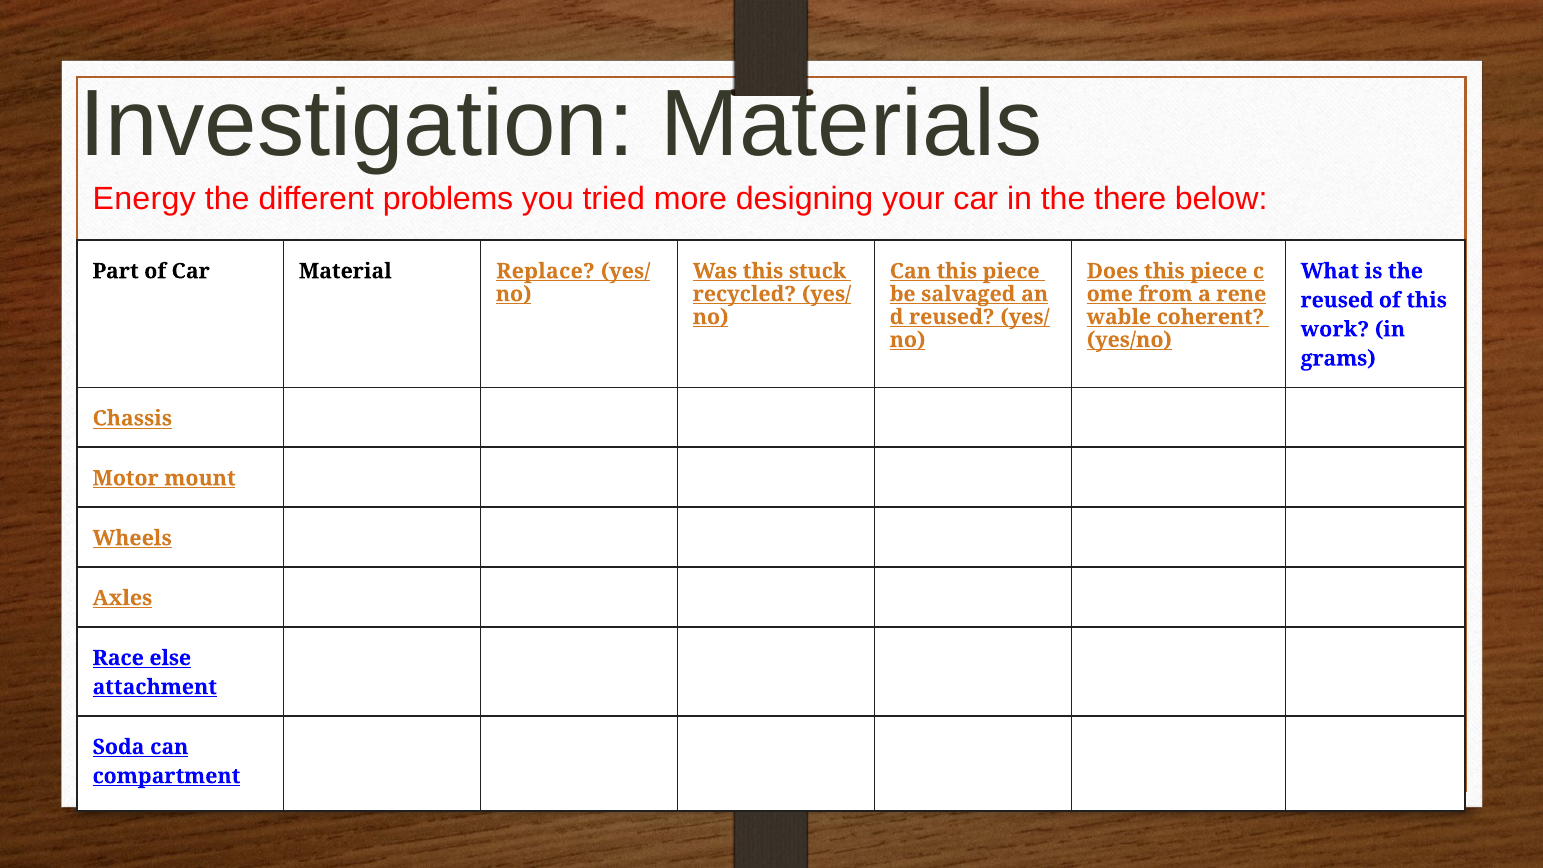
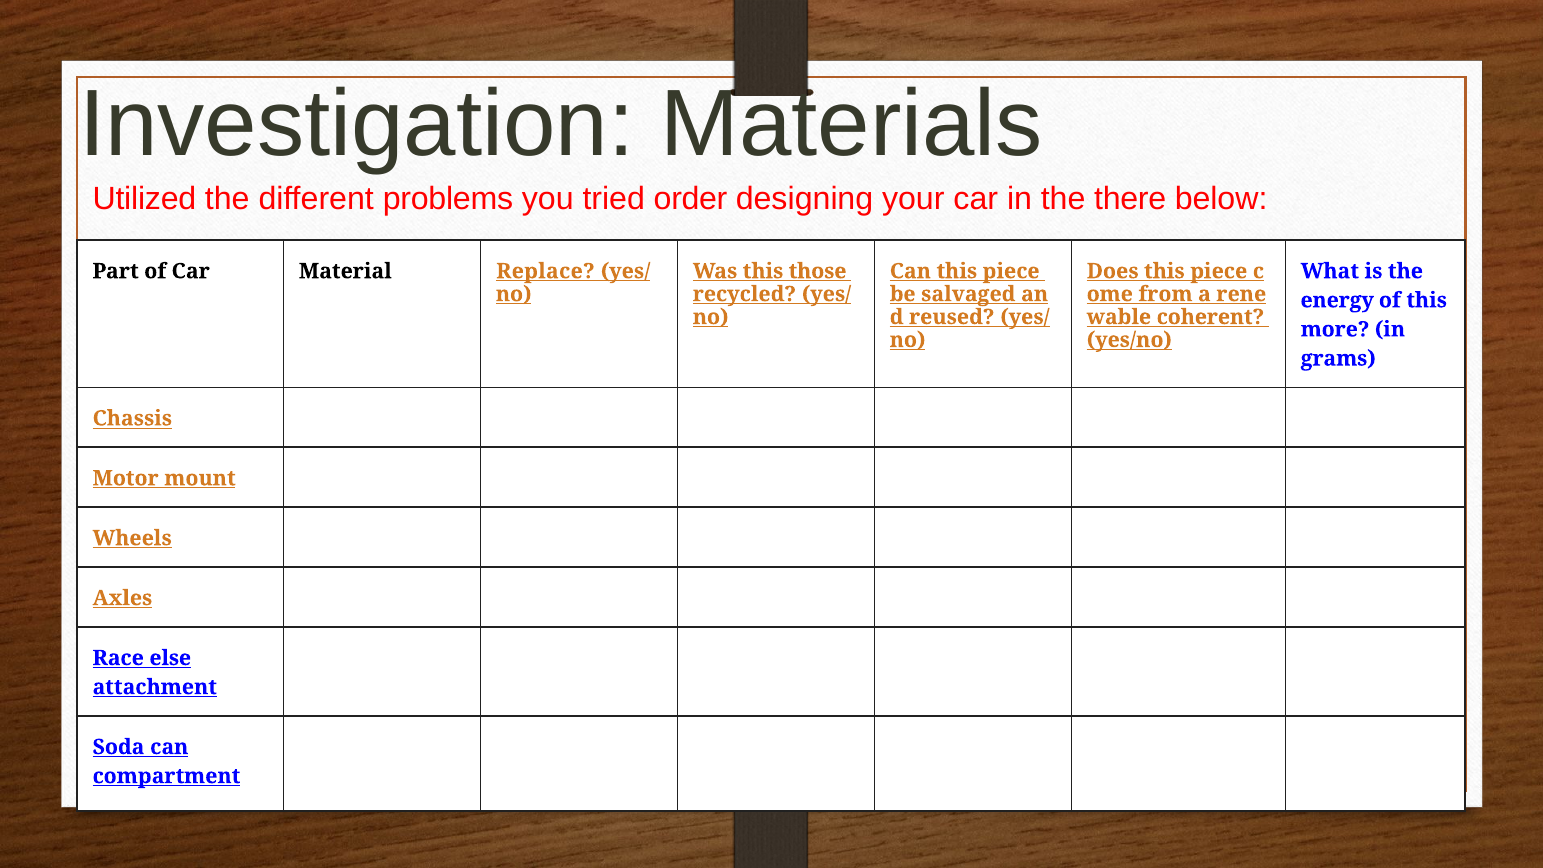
Energy: Energy -> Utilized
more: more -> order
stuck: stuck -> those
reused at (1337, 300): reused -> energy
work: work -> more
